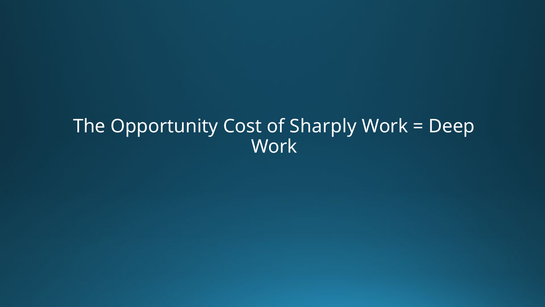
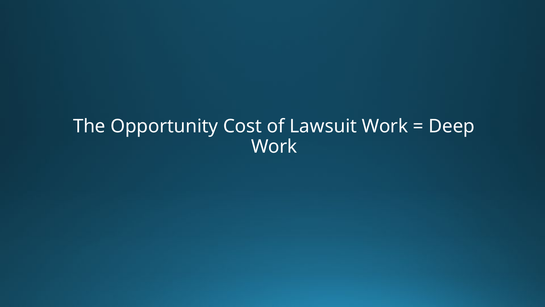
Sharply: Sharply -> Lawsuit
